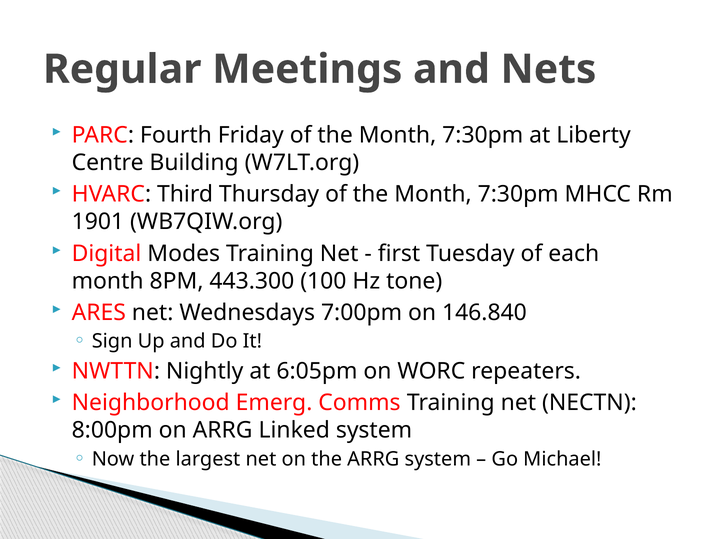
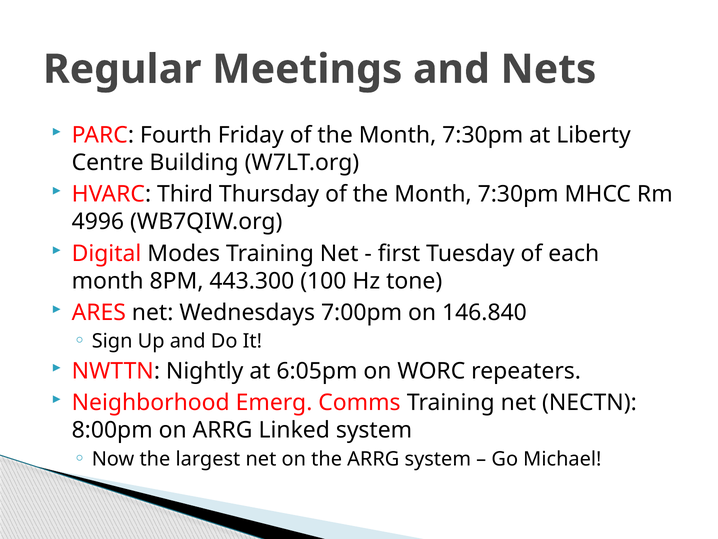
1901: 1901 -> 4996
